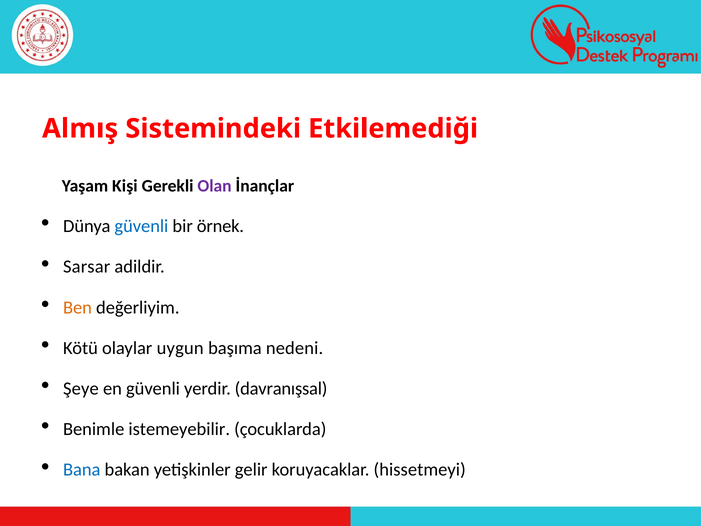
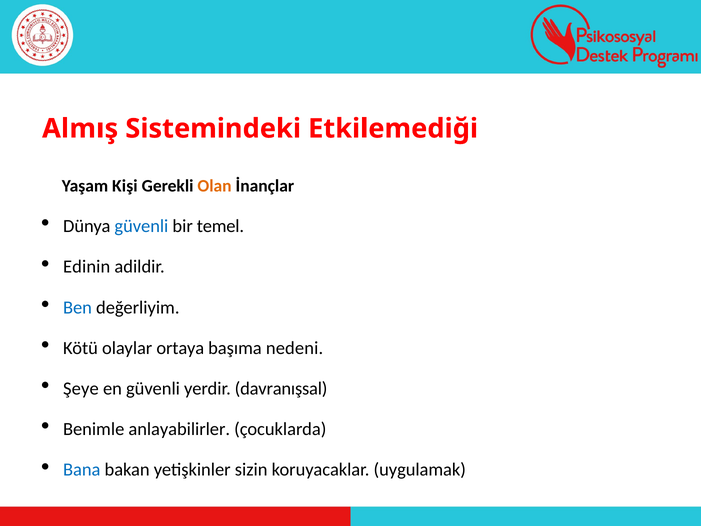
Olan colour: purple -> orange
örnek: örnek -> temel
Sarsar: Sarsar -> Edinin
Ben colour: orange -> blue
uygun: uygun -> ortaya
istemeyebilir: istemeyebilir -> anlayabilirler
gelir: gelir -> sizin
hissetmeyi: hissetmeyi -> uygulamak
